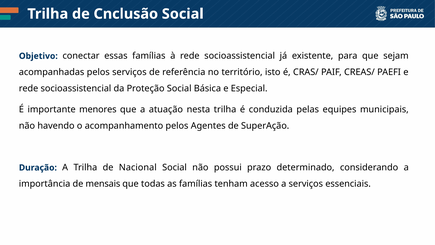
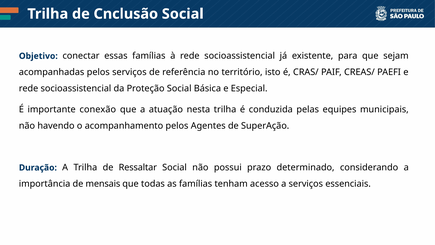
menores: menores -> conexão
Nacional: Nacional -> Ressaltar
